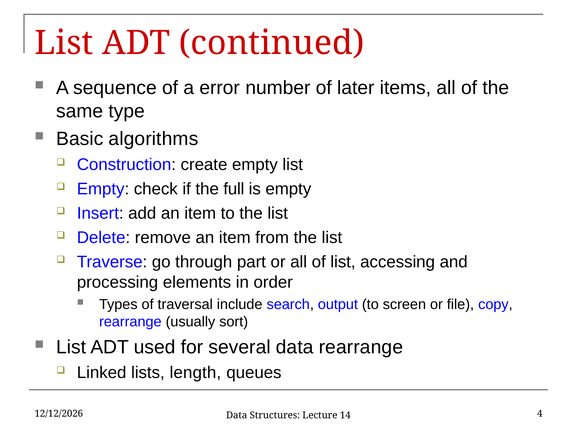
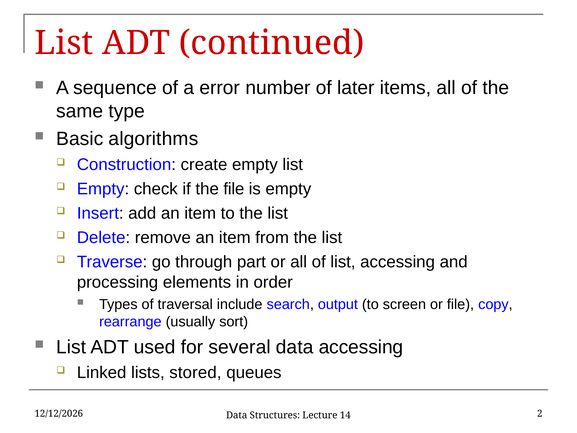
the full: full -> file
data rearrange: rearrange -> accessing
length: length -> stored
4: 4 -> 2
